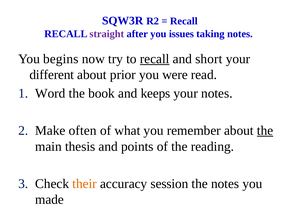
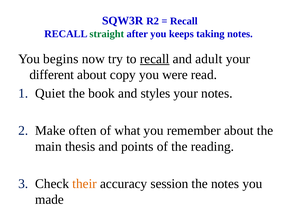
straight colour: purple -> green
issues: issues -> keeps
short: short -> adult
prior: prior -> copy
Word: Word -> Quiet
keeps: keeps -> styles
the at (265, 131) underline: present -> none
